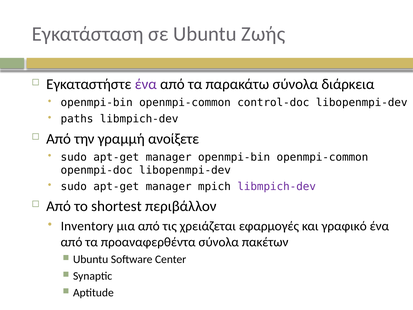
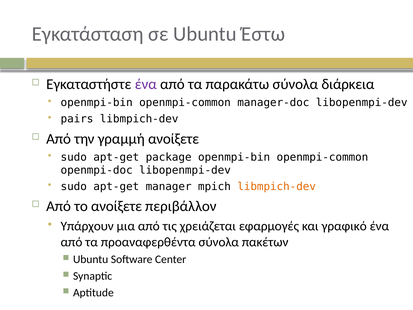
Ζωής: Ζωής -> Έστω
control-doc: control-doc -> manager-doc
paths: paths -> pairs
manager at (169, 157): manager -> package
libmpich-dev at (277, 186) colour: purple -> orange
το shortest: shortest -> ανοίξετε
Inventory: Inventory -> Υπάρχουν
